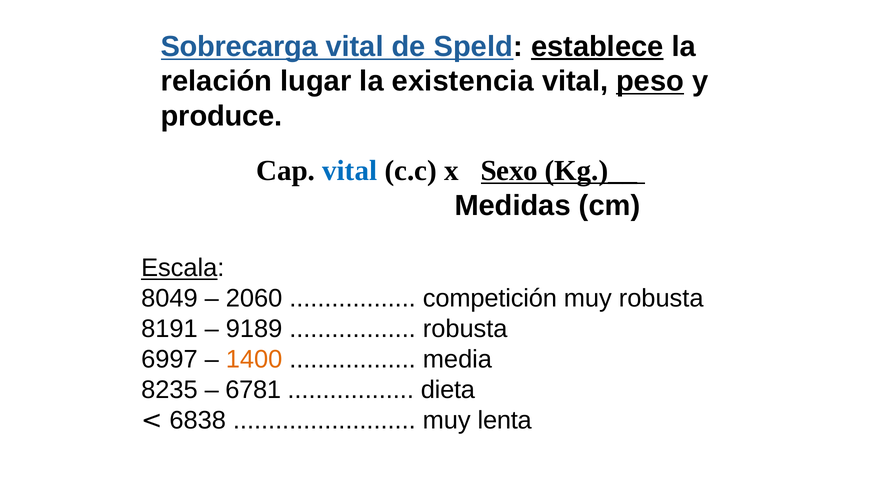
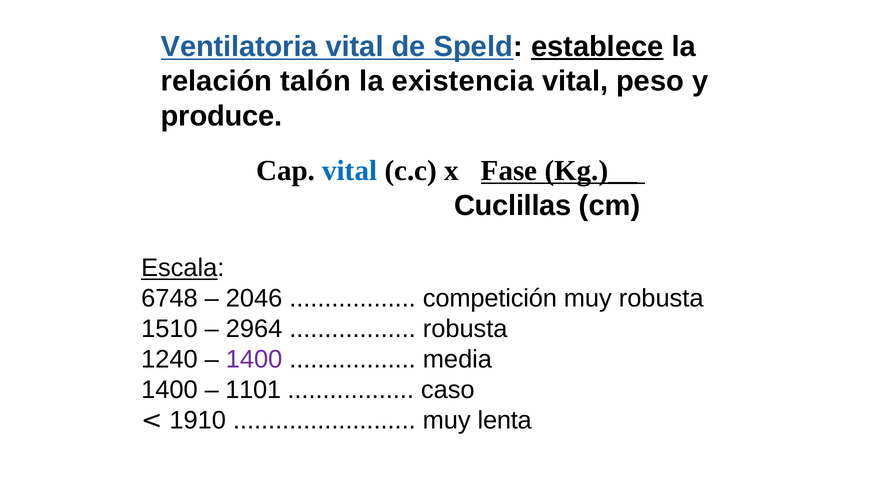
Sobrecarga: Sobrecarga -> Ventilatoria
lugar: lugar -> talón
peso underline: present -> none
Sexo: Sexo -> Fase
Medidas: Medidas -> Cuclillas
8049: 8049 -> 6748
2060: 2060 -> 2046
8191: 8191 -> 1510
9189: 9189 -> 2964
6997: 6997 -> 1240
1400 at (254, 360) colour: orange -> purple
8235 at (169, 390): 8235 -> 1400
6781: 6781 -> 1101
dieta: dieta -> caso
6838: 6838 -> 1910
